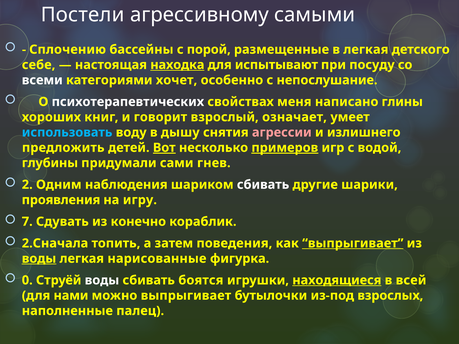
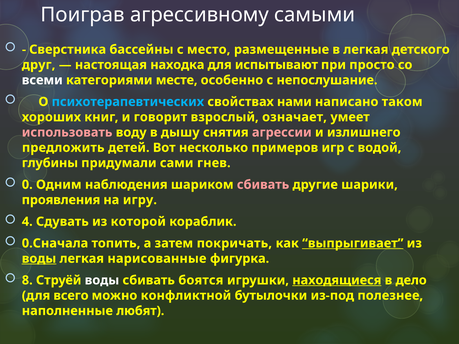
Постели: Постели -> Поиграв
Сплочению: Сплочению -> Сверстника
порой: порой -> место
себе: себе -> друг
находка underline: present -> none
посуду: посуду -> просто
хочет: хочет -> месте
психотерапевтических colour: white -> light blue
меня: меня -> нами
глины: глины -> таком
использовать colour: light blue -> pink
Вот underline: present -> none
примеров underline: present -> none
2: 2 -> 0
сбивать at (263, 185) colour: white -> pink
7: 7 -> 4
конечно: конечно -> которой
2.Сначала: 2.Сначала -> 0.Сначала
поведения: поведения -> покричать
0: 0 -> 8
всей: всей -> дело
нами: нами -> всего
можно выпрыгивает: выпрыгивает -> конфликтной
взрослых: взрослых -> полезнее
палец: палец -> любят
